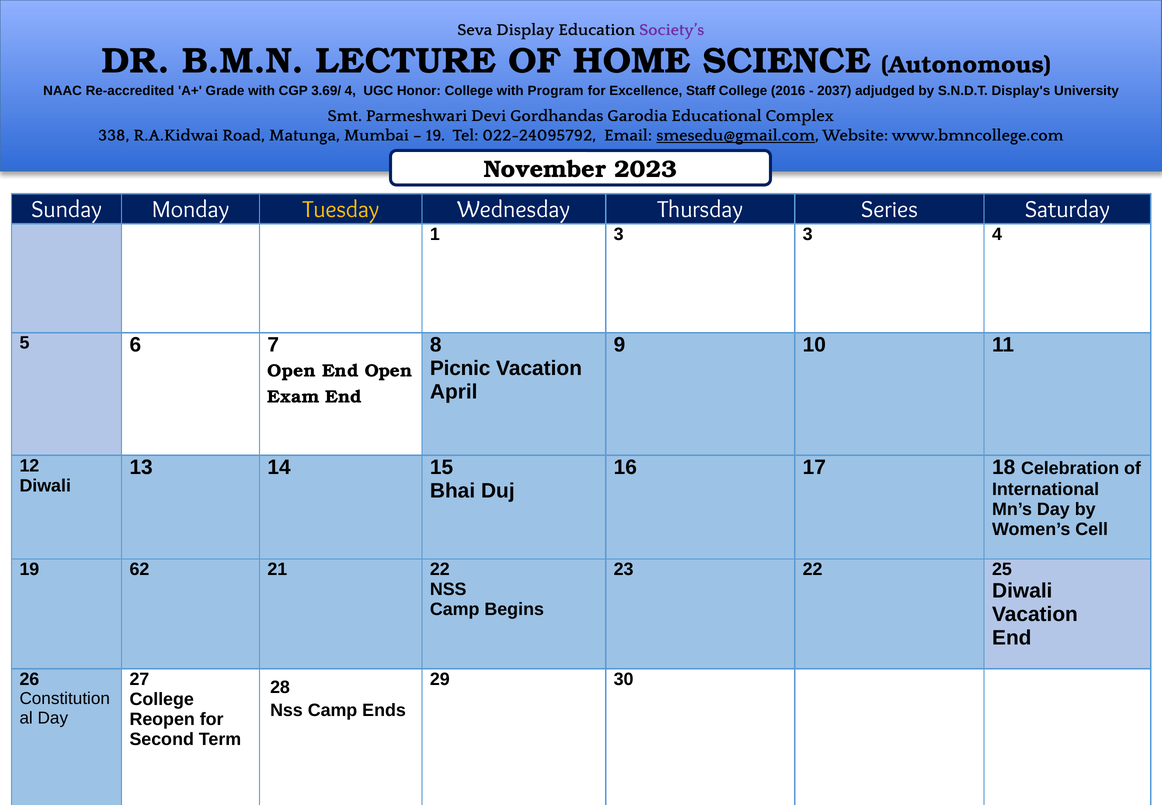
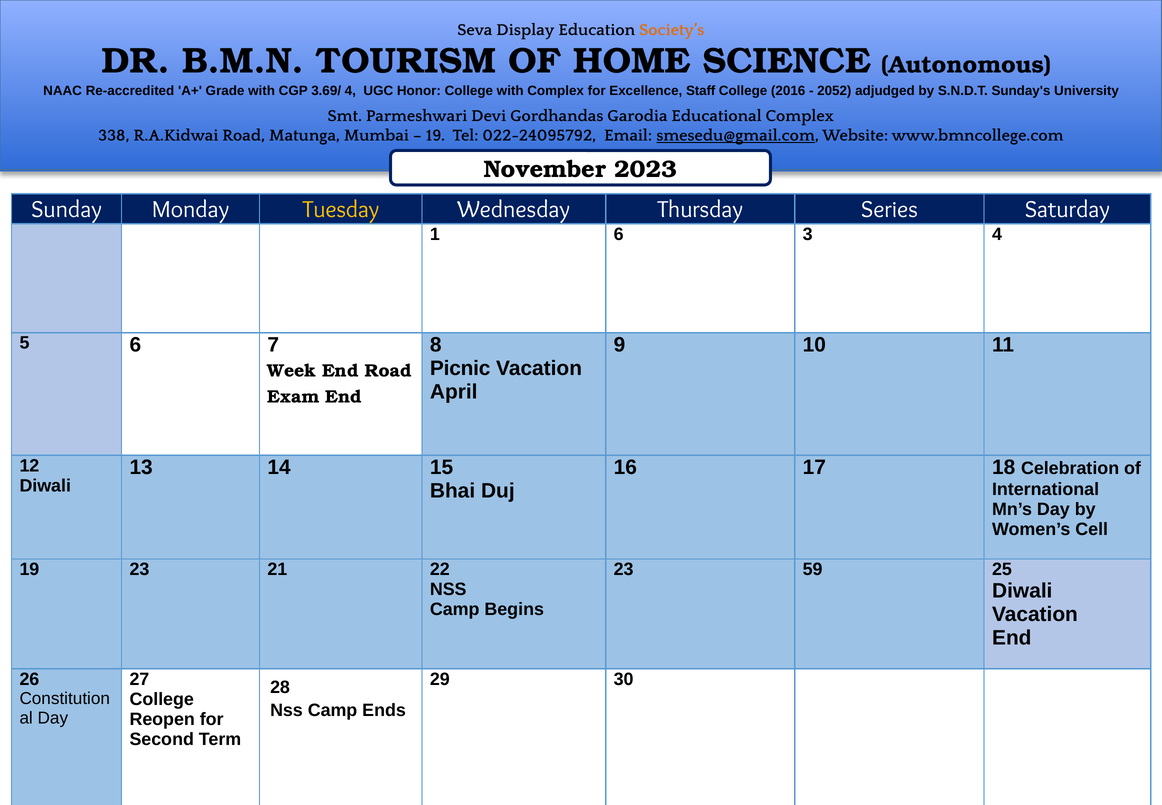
Society’s colour: purple -> orange
LECTURE: LECTURE -> TOURISM
with Program: Program -> Complex
2037: 2037 -> 2052
Display's: Display's -> Sunday's
1 3: 3 -> 6
Open at (292, 371): Open -> Week
End Open: Open -> Road
19 62: 62 -> 23
23 22: 22 -> 59
